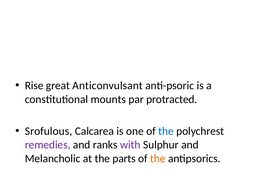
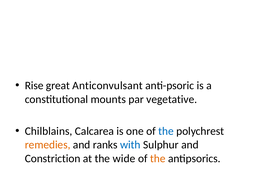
protracted: protracted -> vegetative
Srofulous: Srofulous -> Chilblains
remedies colour: purple -> orange
with colour: purple -> blue
Melancholic: Melancholic -> Constriction
parts: parts -> wide
